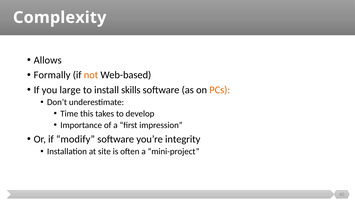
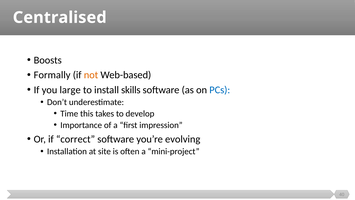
Complexity: Complexity -> Centralised
Allows: Allows -> Boosts
PCs colour: orange -> blue
modify: modify -> correct
integrity: integrity -> evolving
